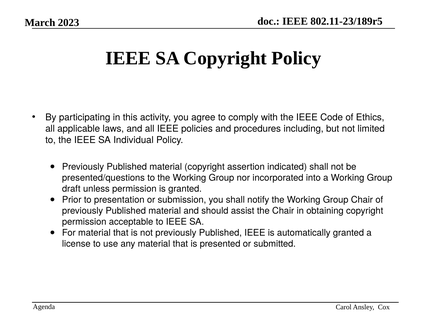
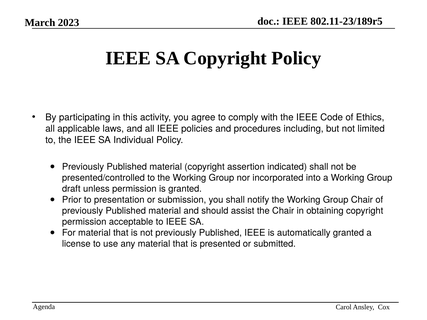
presented/questions: presented/questions -> presented/controlled
